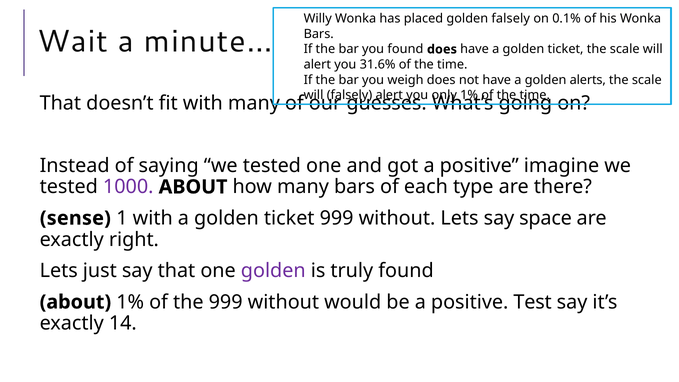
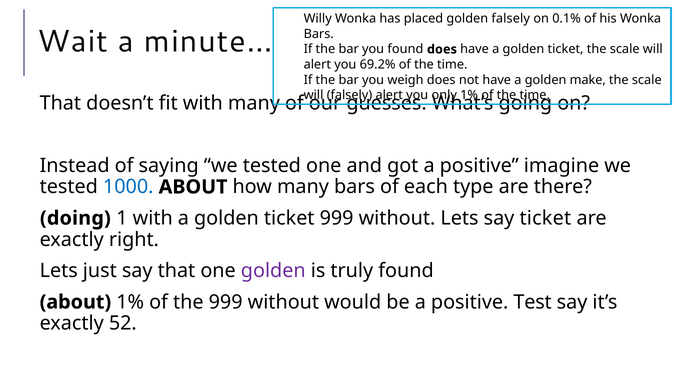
31.6%: 31.6% -> 69.2%
alerts: alerts -> make
1000 colour: purple -> blue
sense: sense -> doing
say space: space -> ticket
14: 14 -> 52
